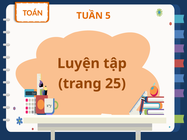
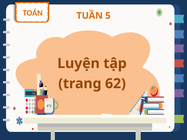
25: 25 -> 62
